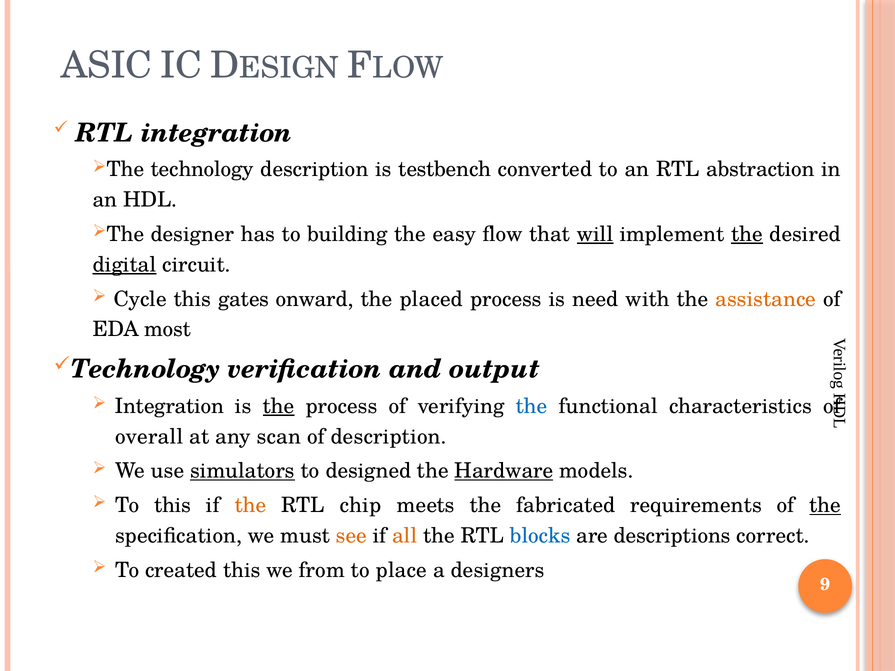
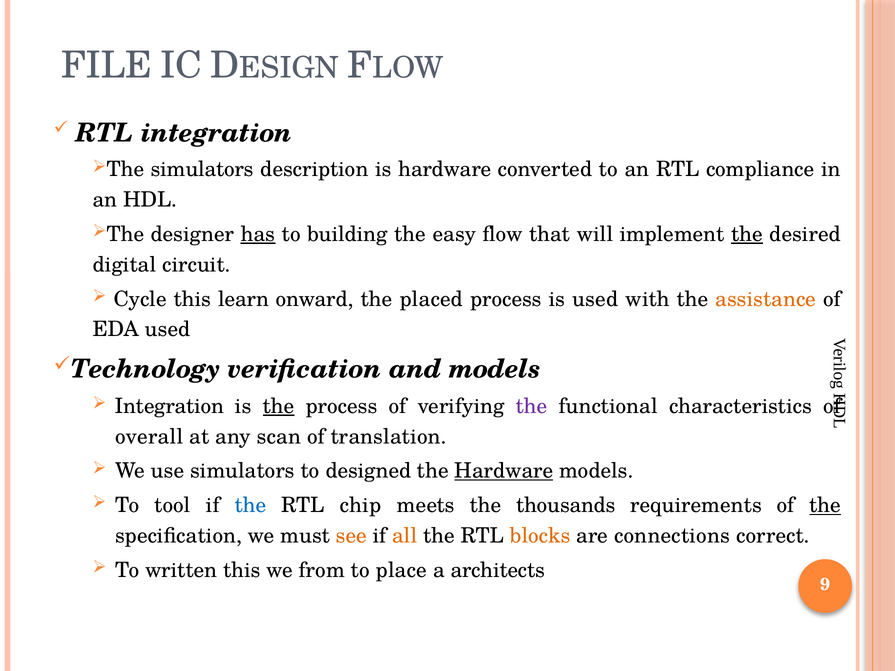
ASIC: ASIC -> FILE
technology at (202, 169): technology -> simulators
is testbench: testbench -> hardware
abstraction: abstraction -> compliance
has underline: none -> present
will underline: present -> none
digital underline: present -> none
gates: gates -> learn
is need: need -> used
EDA most: most -> used
and output: output -> models
the at (532, 406) colour: blue -> purple
of description: description -> translation
simulators at (242, 471) underline: present -> none
To this: this -> tool
the at (250, 506) colour: orange -> blue
fabricated: fabricated -> thousands
blocks colour: blue -> orange
descriptions: descriptions -> connections
created: created -> written
designers: designers -> architects
